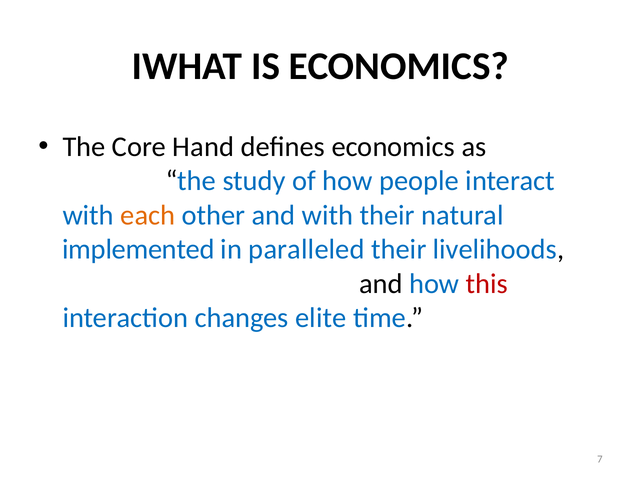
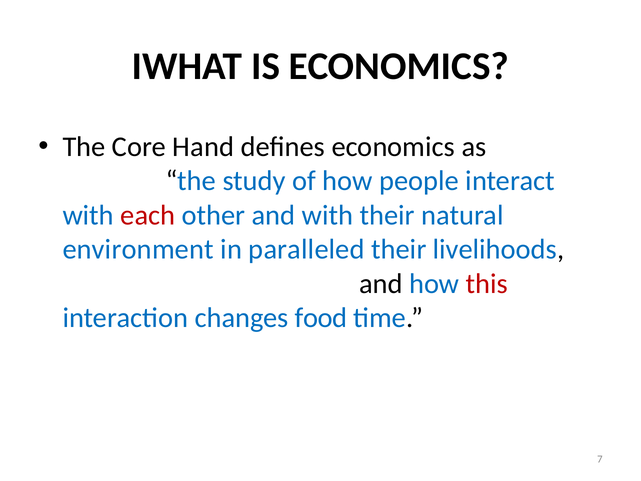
each colour: orange -> red
implemented: implemented -> environment
elite: elite -> food
